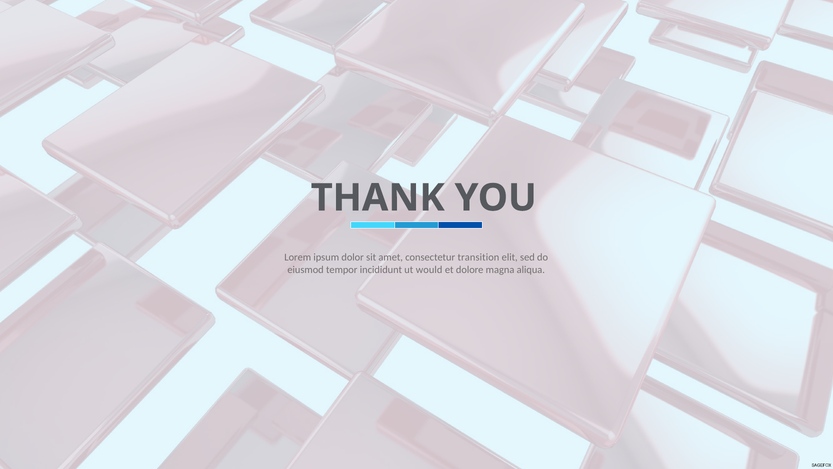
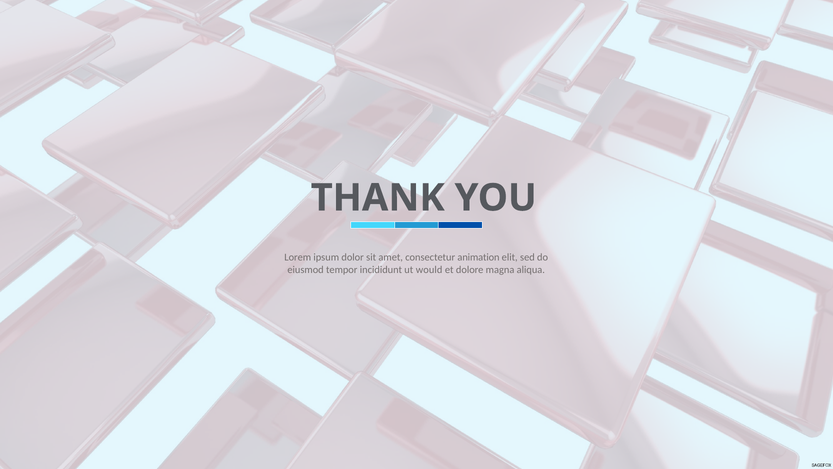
transition: transition -> animation
